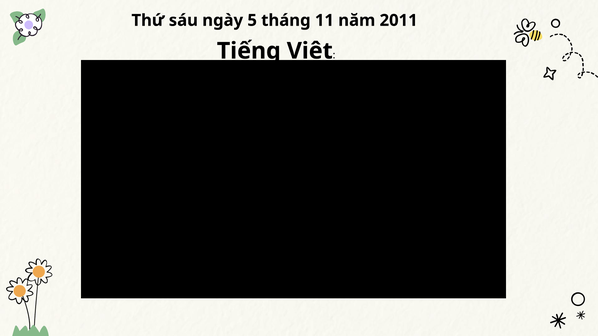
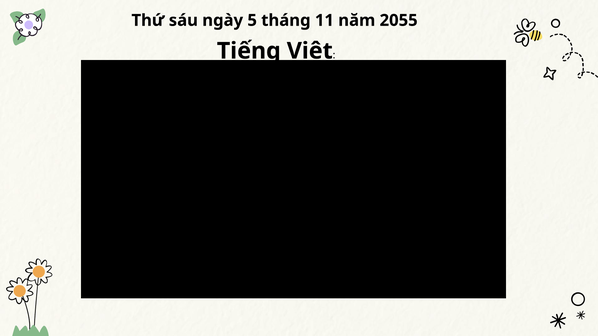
2011: 2011 -> 2055
